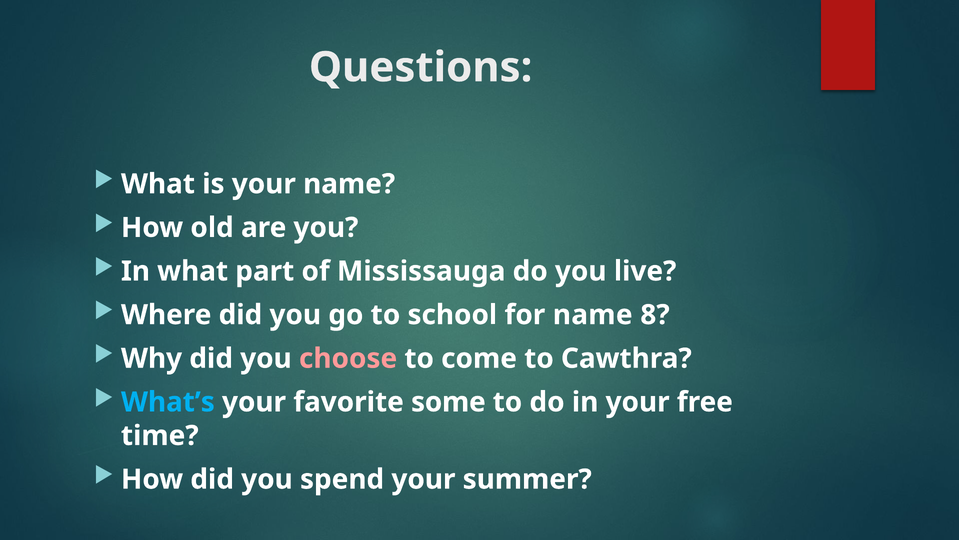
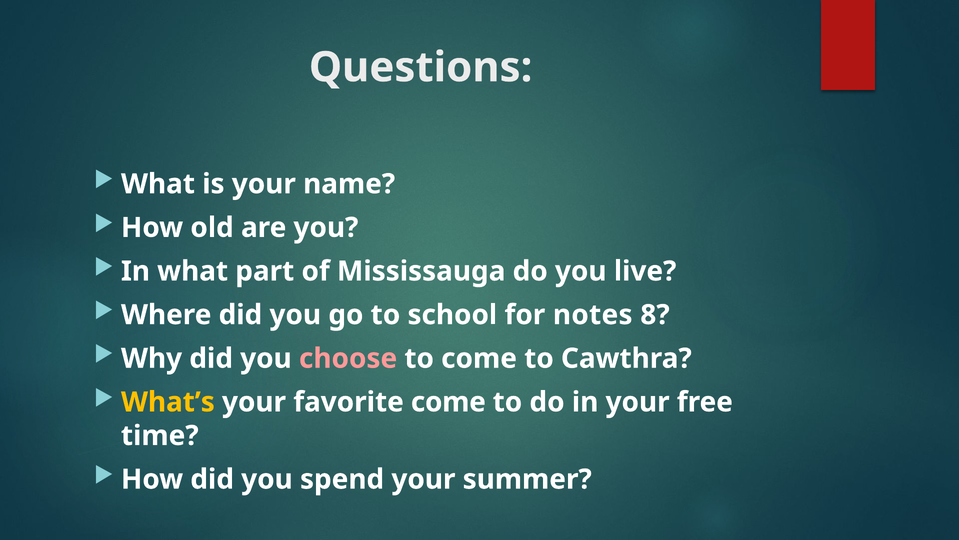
for name: name -> notes
What’s colour: light blue -> yellow
favorite some: some -> come
